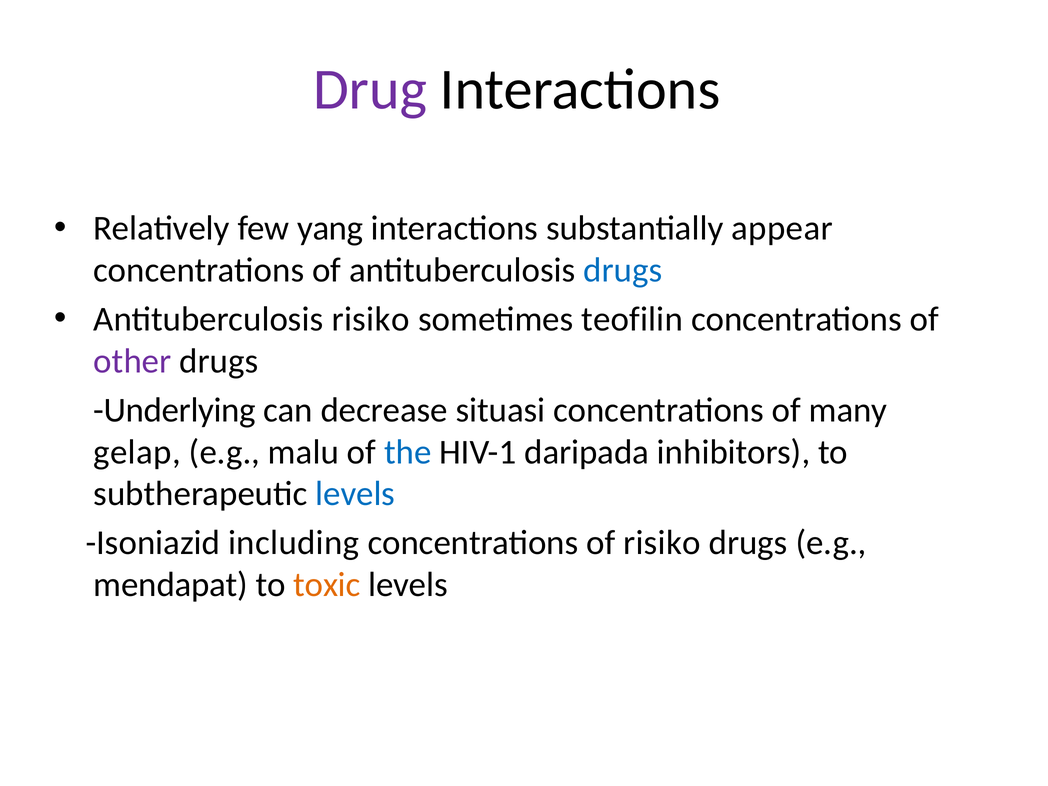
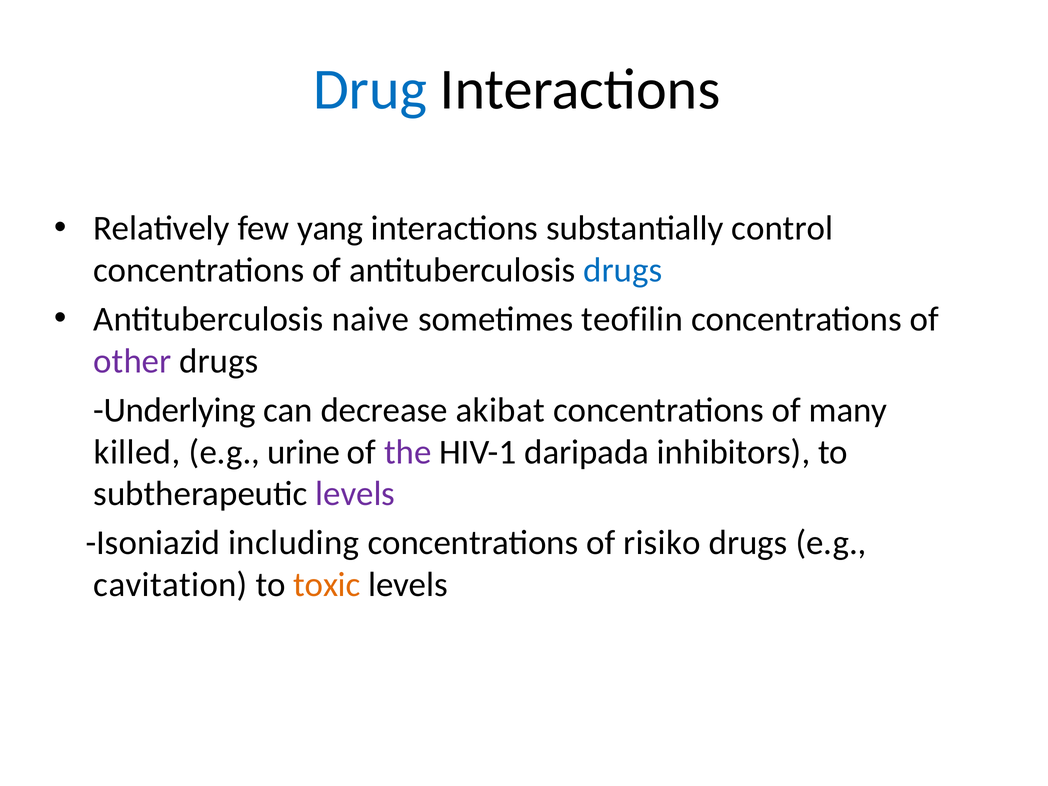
Drug colour: purple -> blue
appear: appear -> control
Antituberculosis risiko: risiko -> naive
situasi: situasi -> akibat
gelap: gelap -> killed
malu: malu -> urine
the colour: blue -> purple
levels at (355, 494) colour: blue -> purple
mendapat: mendapat -> cavitation
